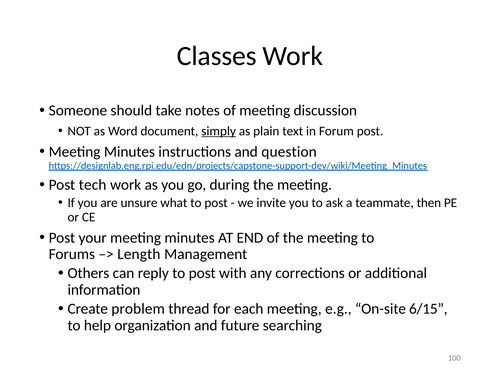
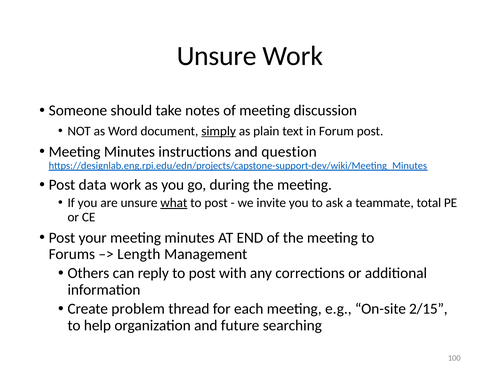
Classes at (217, 56): Classes -> Unsure
tech: tech -> data
what underline: none -> present
then: then -> total
6/15: 6/15 -> 2/15
